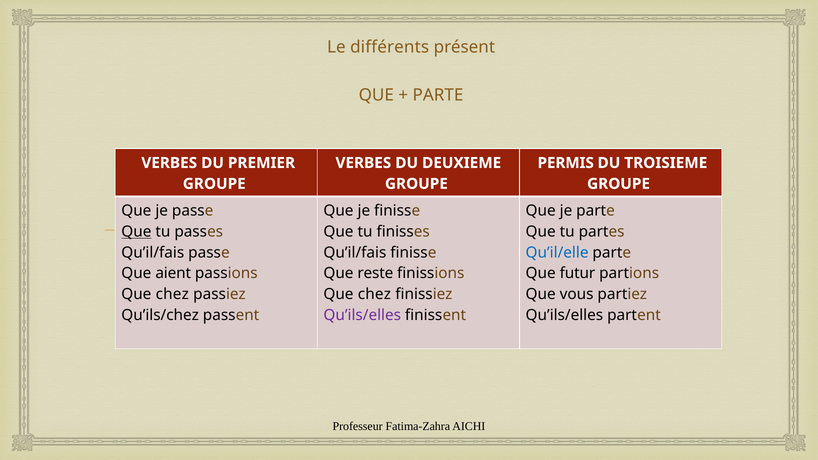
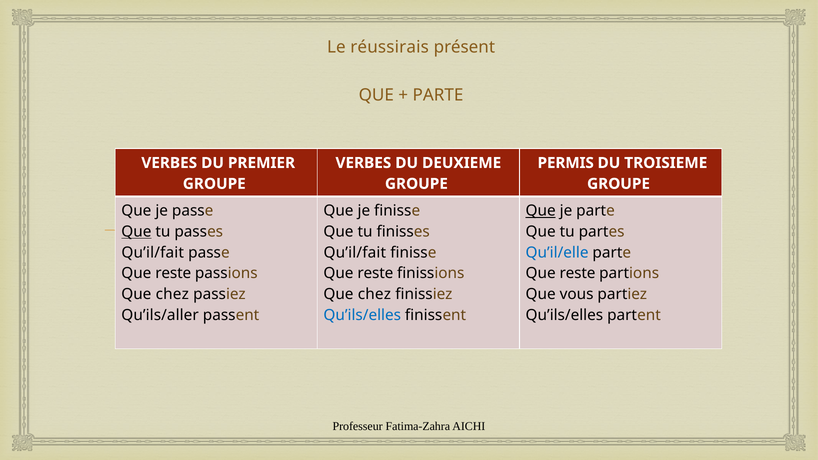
différents: différents -> réussirais
Que at (541, 211) underline: none -> present
Qu’il/fais at (153, 253): Qu’il/fais -> Qu’il/fait
Qu’il/fais at (355, 253): Qu’il/fais -> Qu’il/fait
aient at (173, 273): aient -> reste
futur at (577, 273): futur -> reste
Qu’ils/chez: Qu’ils/chez -> Qu’ils/aller
Qu’ils/elles at (362, 315) colour: purple -> blue
